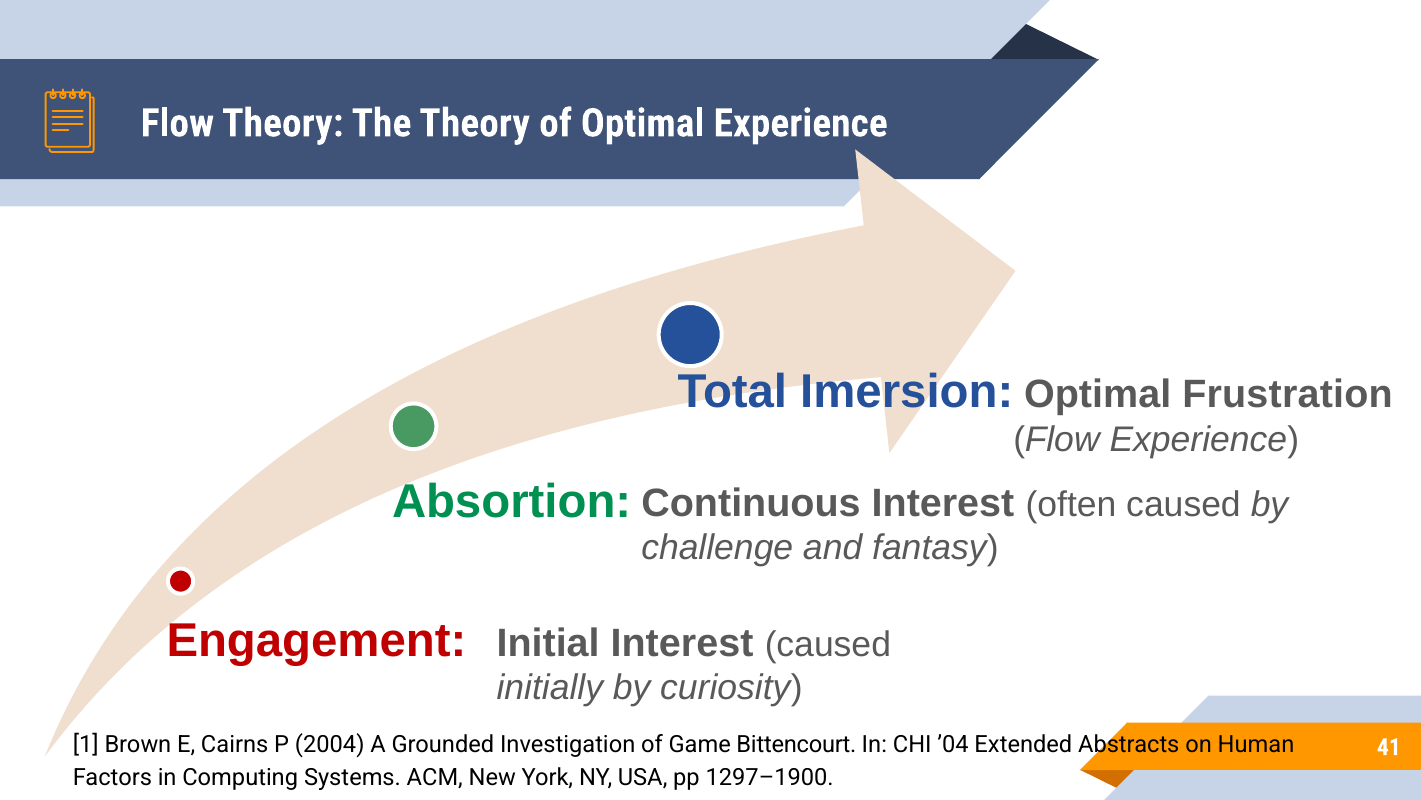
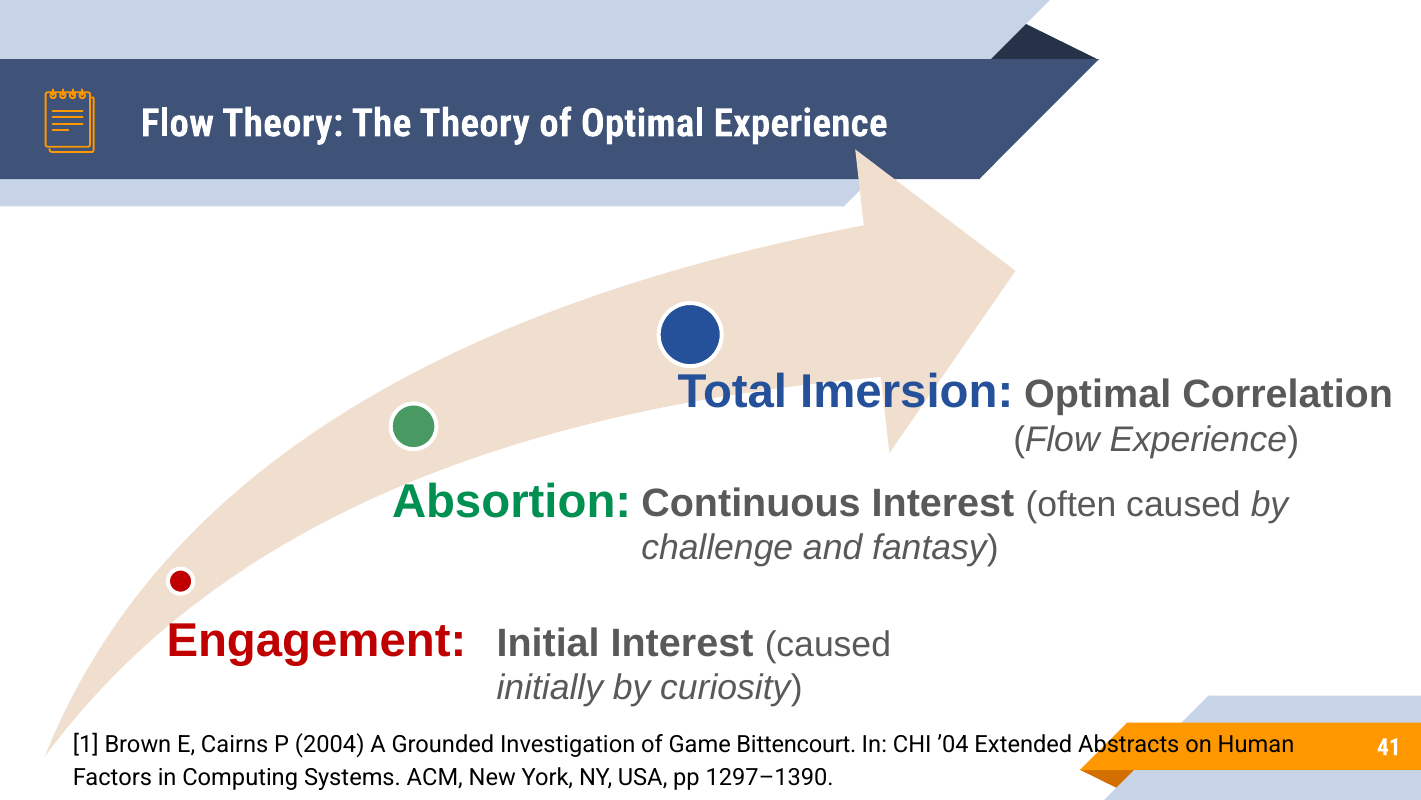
Frustration: Frustration -> Correlation
1297–1900: 1297–1900 -> 1297–1390
